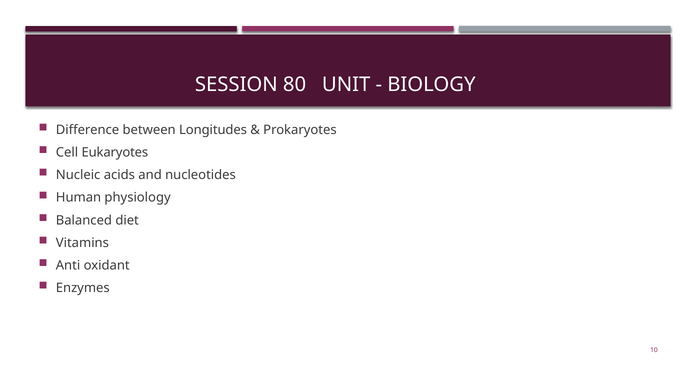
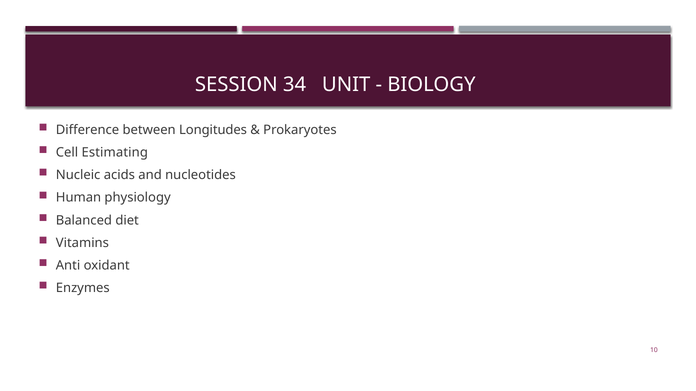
80: 80 -> 34
Eukaryotes: Eukaryotes -> Estimating
